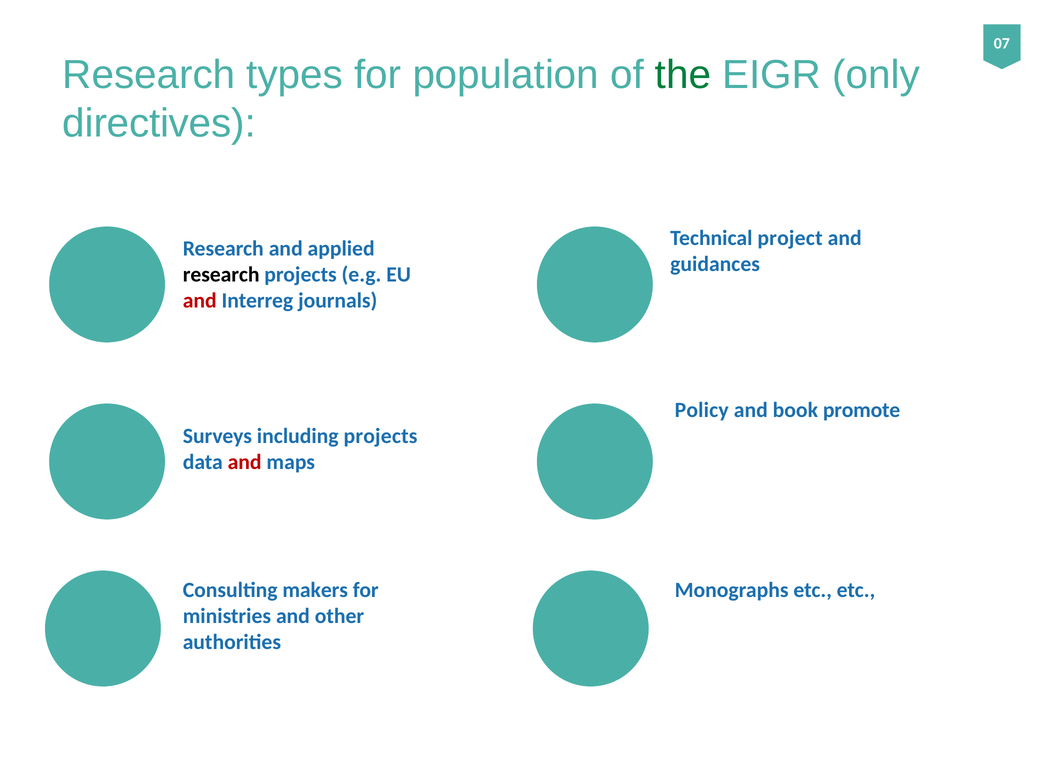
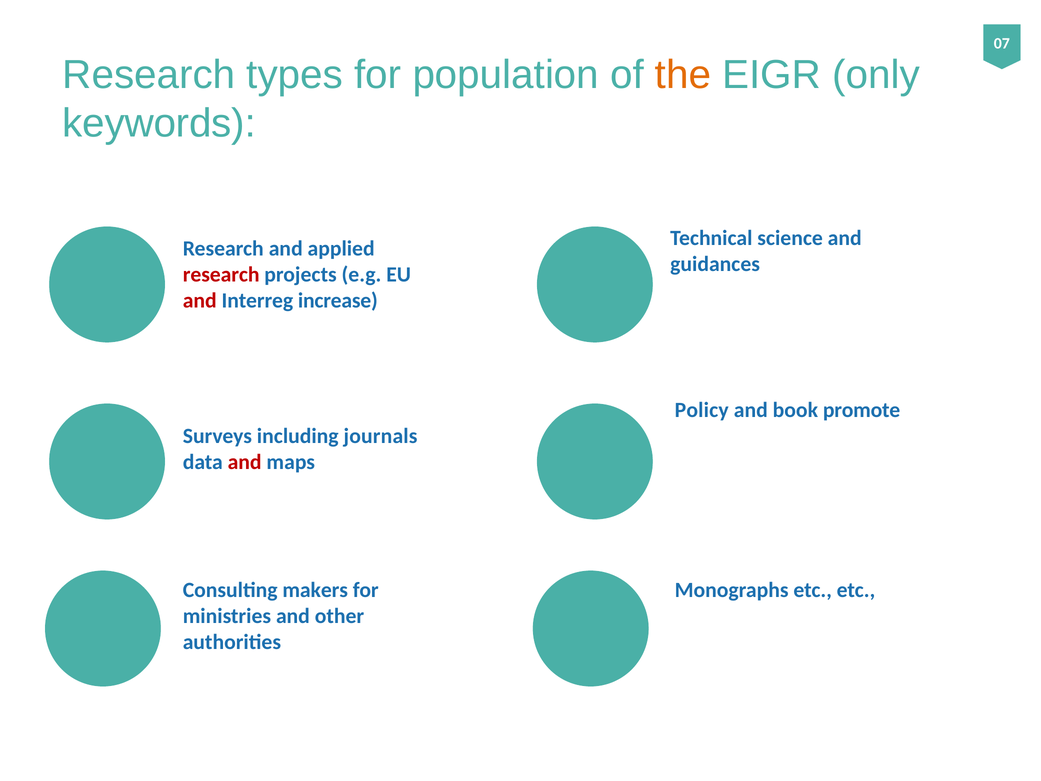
the colour: green -> orange
directives: directives -> keywords
project: project -> science
research at (221, 275) colour: black -> red
journals: journals -> increase
including projects: projects -> journals
